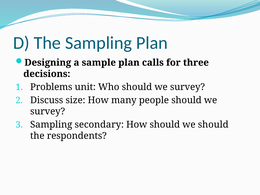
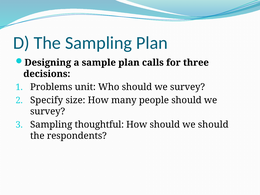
Discuss: Discuss -> Specify
secondary: secondary -> thoughtful
